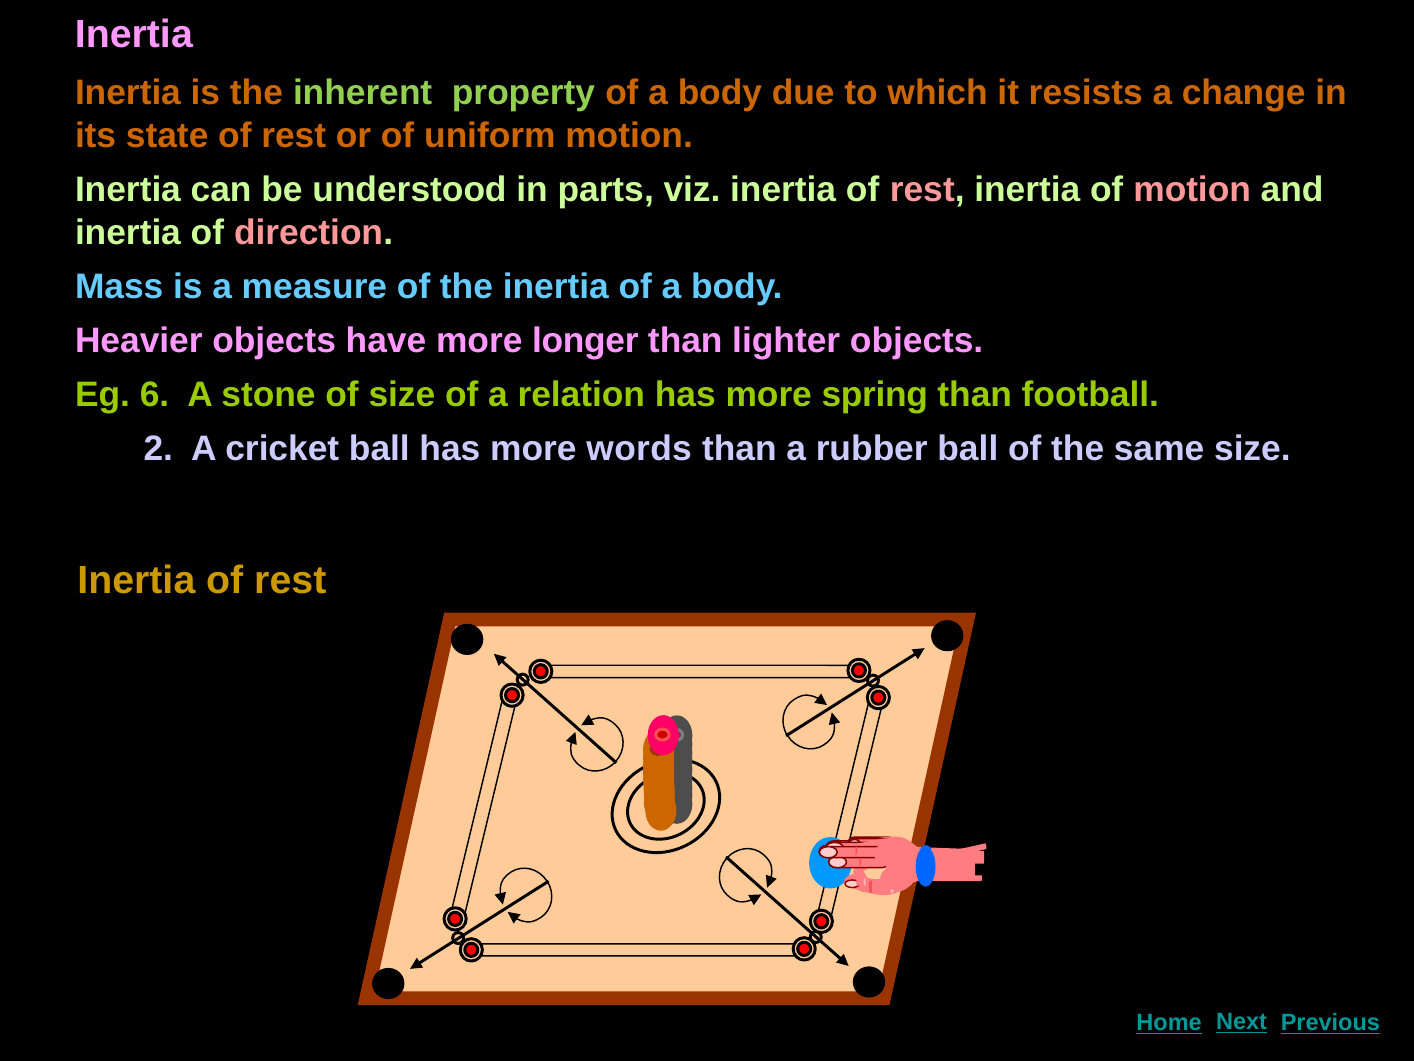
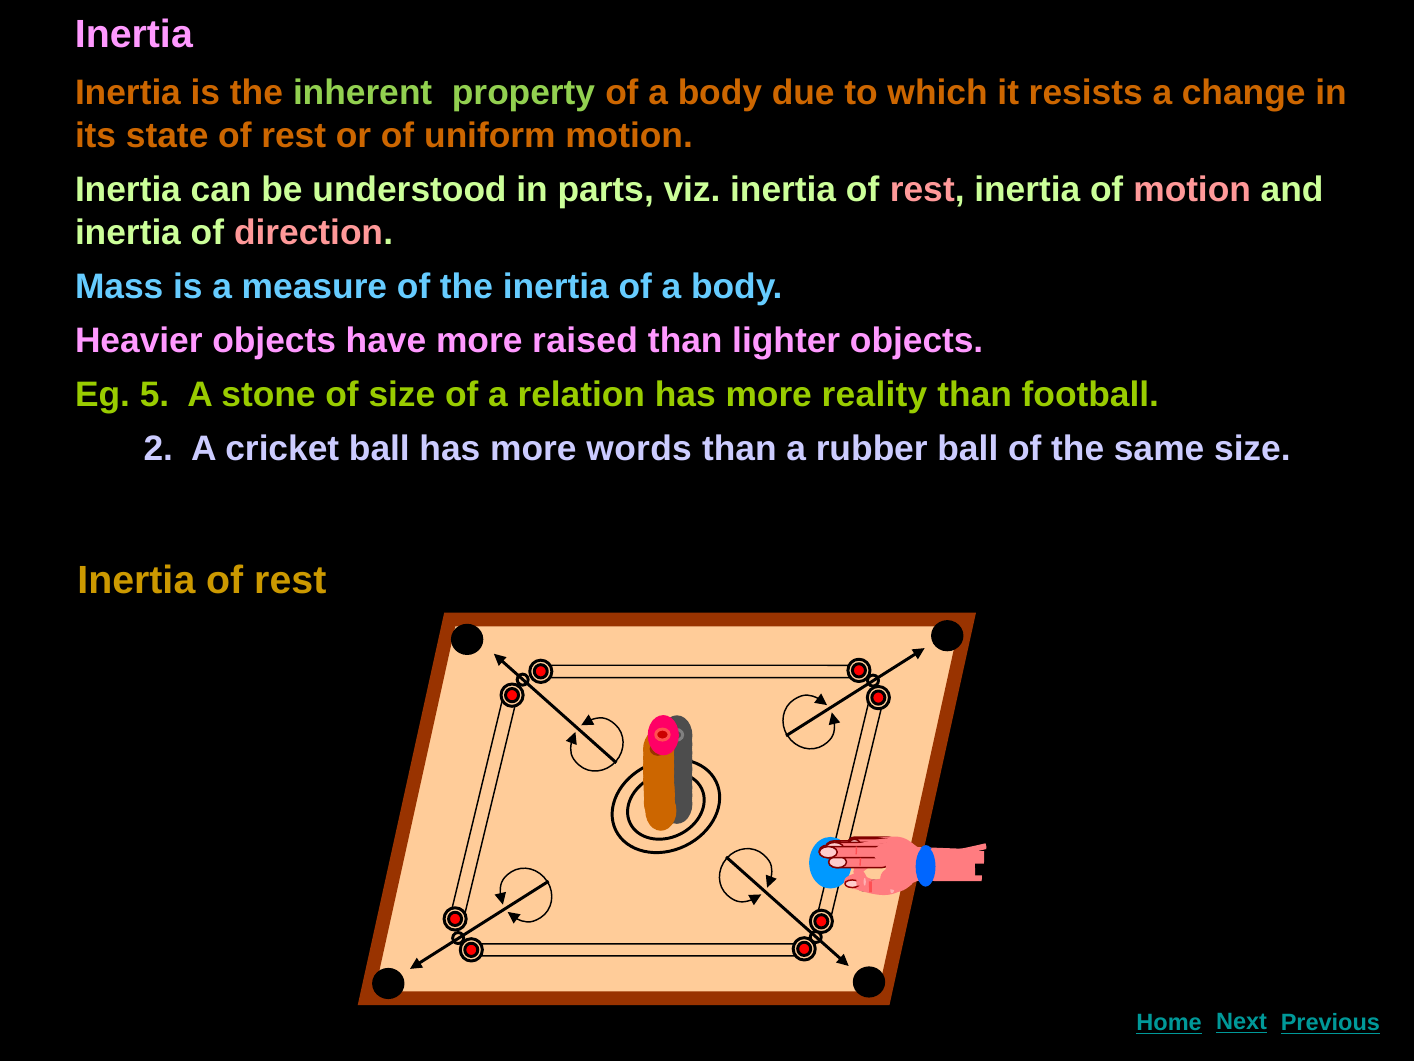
longer: longer -> raised
6: 6 -> 5
spring: spring -> reality
